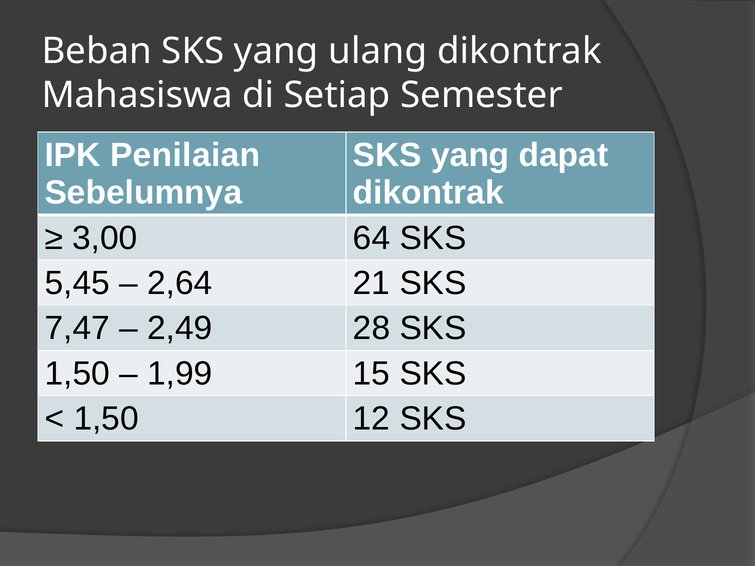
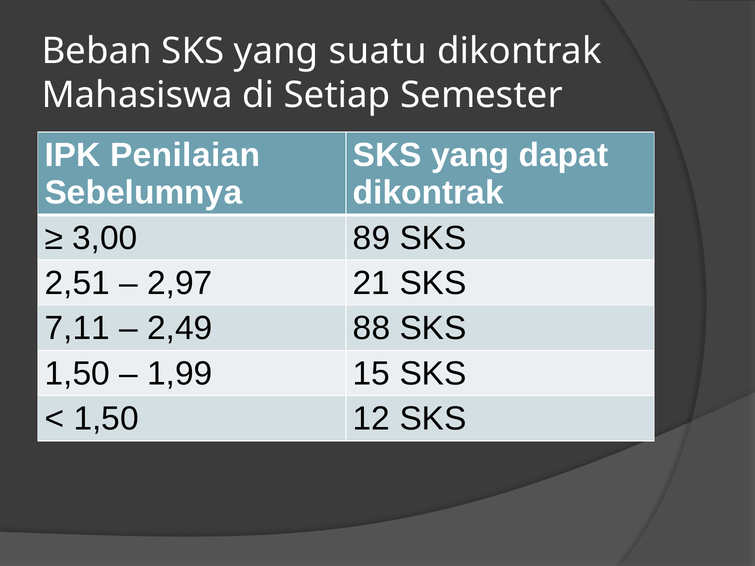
ulang: ulang -> suatu
64: 64 -> 89
5,45: 5,45 -> 2,51
2,64: 2,64 -> 2,97
7,47: 7,47 -> 7,11
28: 28 -> 88
